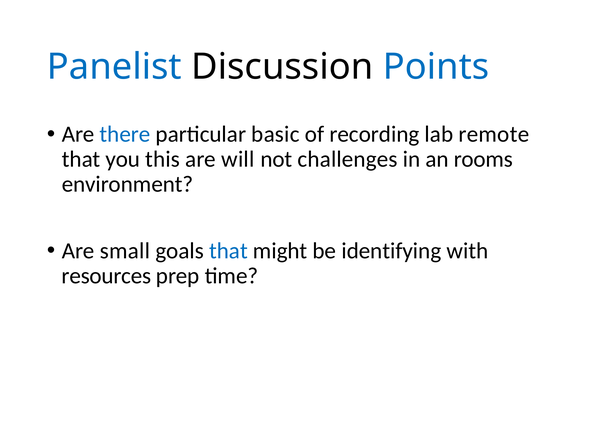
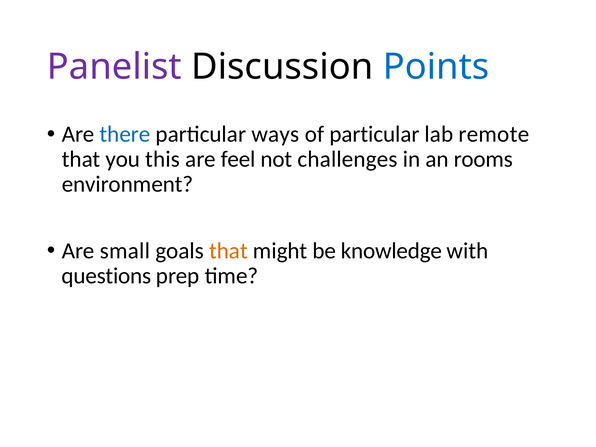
Panelist colour: blue -> purple
basic: basic -> ways
of recording: recording -> particular
will: will -> feel
that at (228, 251) colour: blue -> orange
identifying: identifying -> knowledge
resources: resources -> questions
